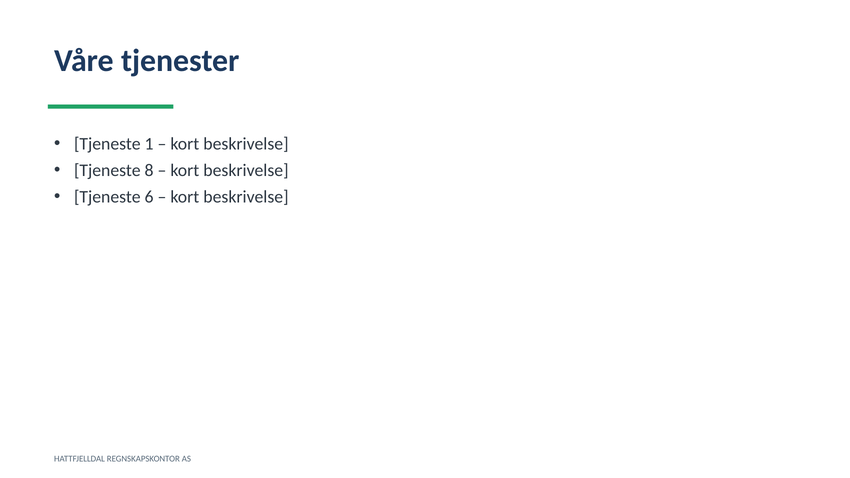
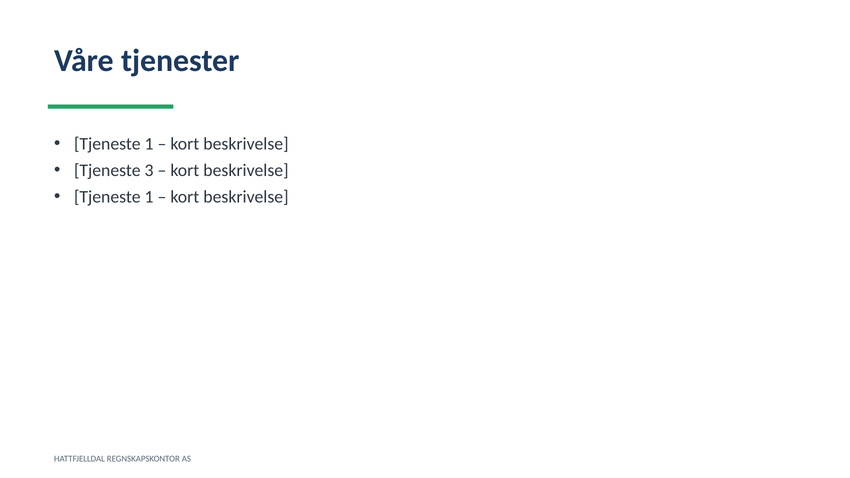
8: 8 -> 3
6 at (149, 197): 6 -> 1
